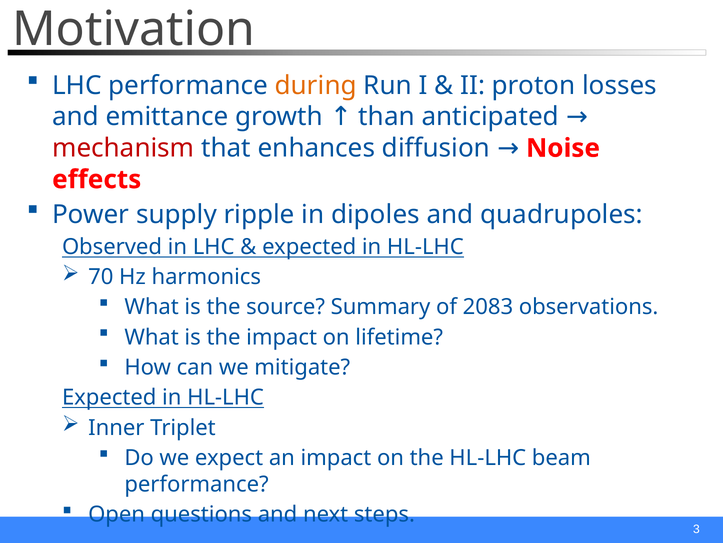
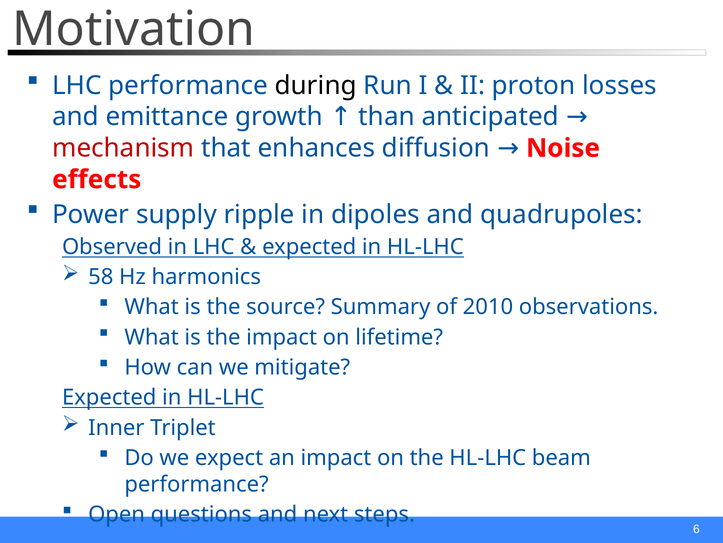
during colour: orange -> black
70: 70 -> 58
2083: 2083 -> 2010
3: 3 -> 6
